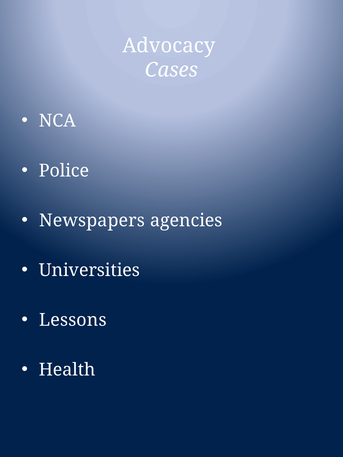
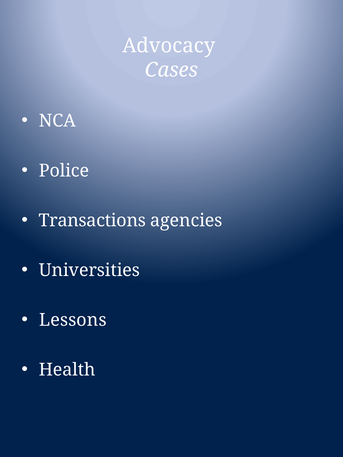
Newspapers: Newspapers -> Transactions
